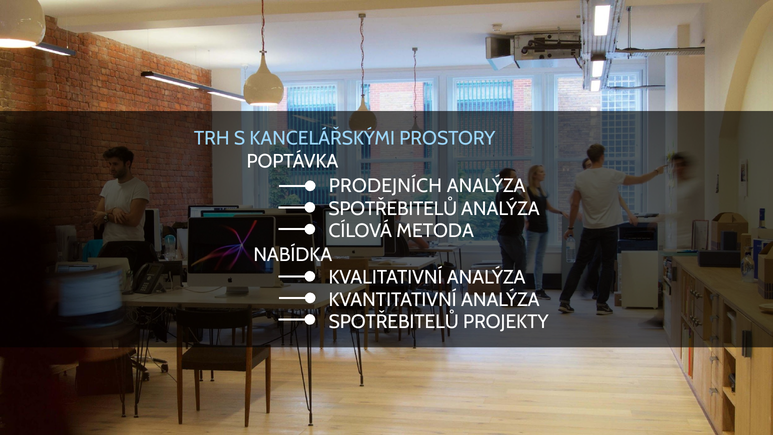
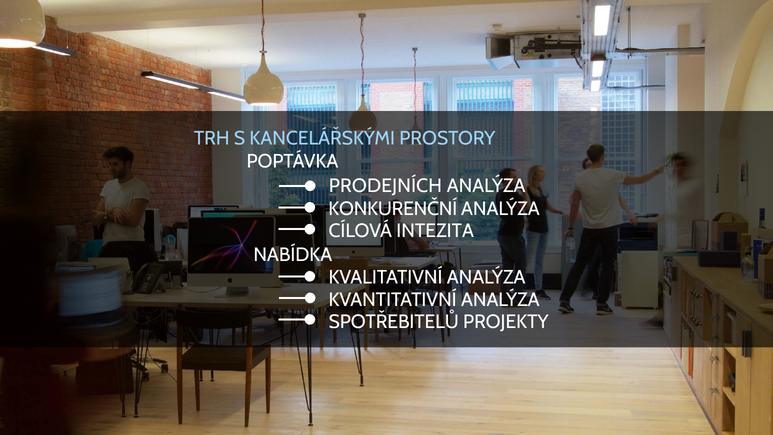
SPOTŘEBITELŮ at (393, 209): SPOTŘEBITELŮ -> KONKURENČNÍ
METODA: METODA -> INTEZITA
